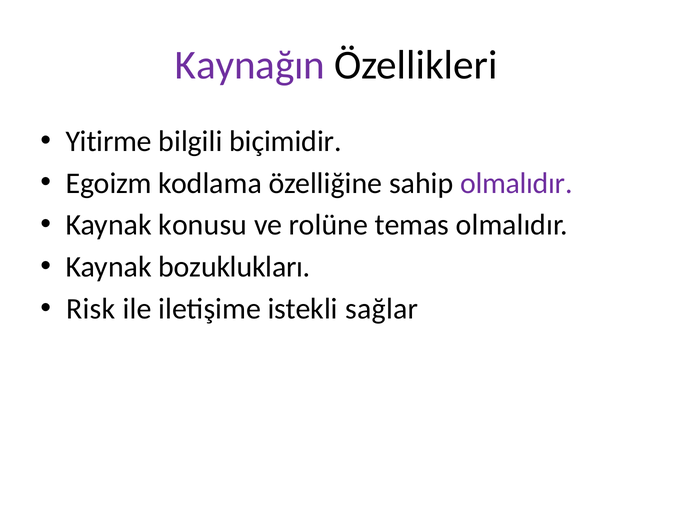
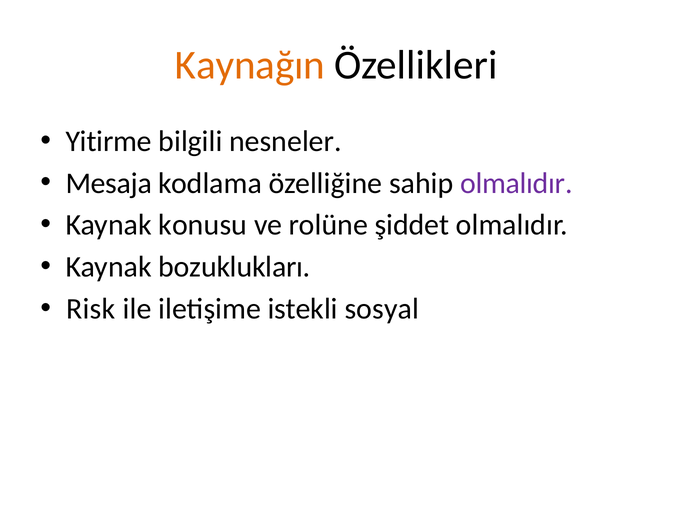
Kaynağın colour: purple -> orange
biçimidir: biçimidir -> nesneler
Egoizm: Egoizm -> Mesaja
temas: temas -> şiddet
sağlar: sağlar -> sosyal
